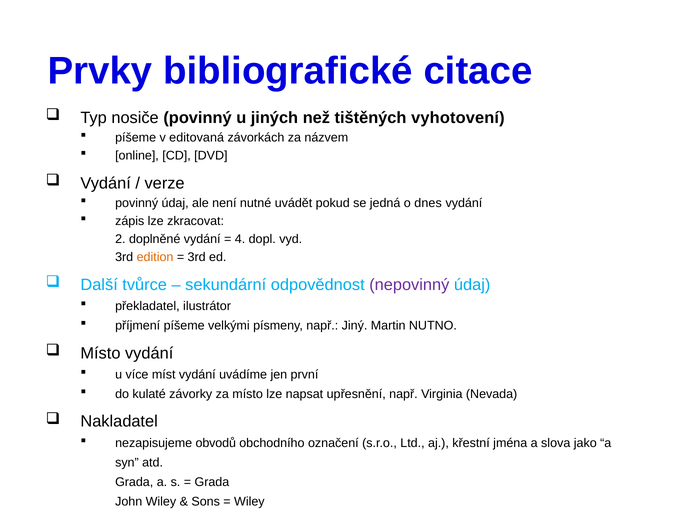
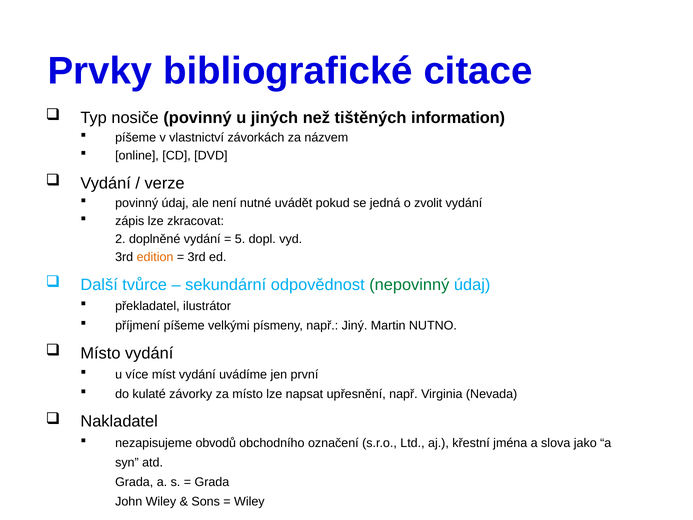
vyhotovení: vyhotovení -> information
editovaná: editovaná -> vlastnictví
dnes: dnes -> zvolit
4: 4 -> 5
nepovinný colour: purple -> green
